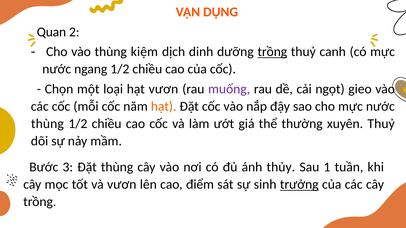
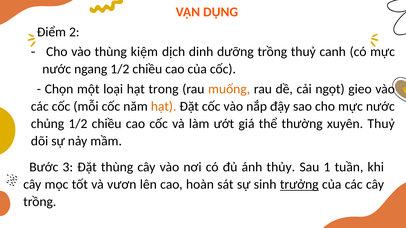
Quan: Quan -> Điểm
trồng at (272, 52) underline: present -> none
hạt vươn: vươn -> trong
muống colour: purple -> orange
thùng at (47, 124): thùng -> chủng
điểm: điểm -> hoàn
